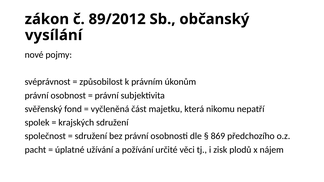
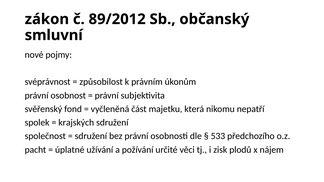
vysílání: vysílání -> smluvní
869: 869 -> 533
